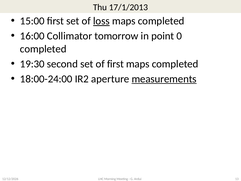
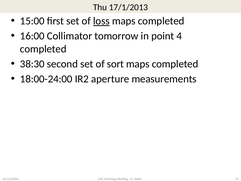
0: 0 -> 4
19:30: 19:30 -> 38:30
of first: first -> sort
measurements underline: present -> none
